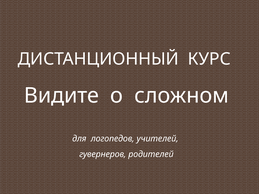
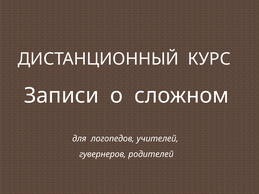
Видите: Видите -> Записи
